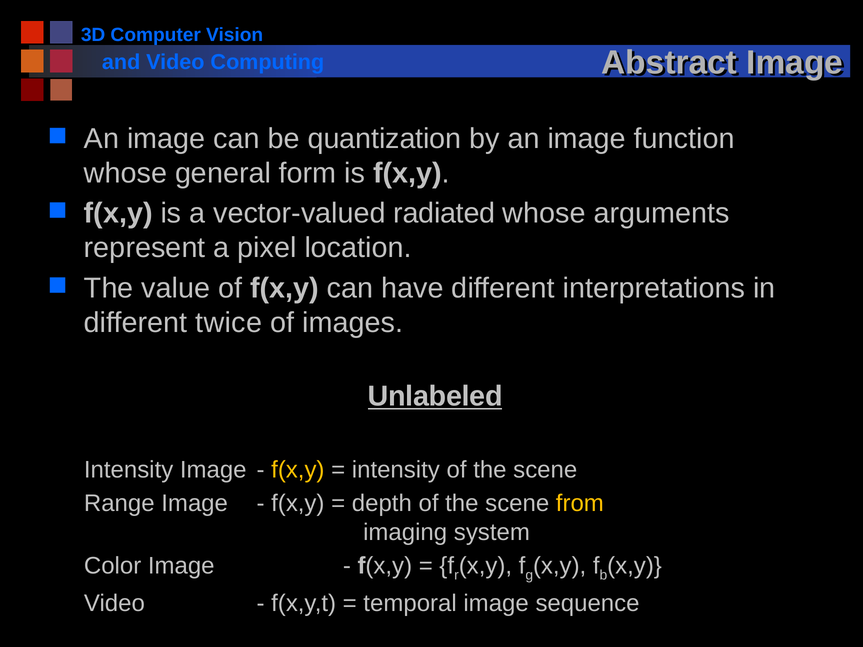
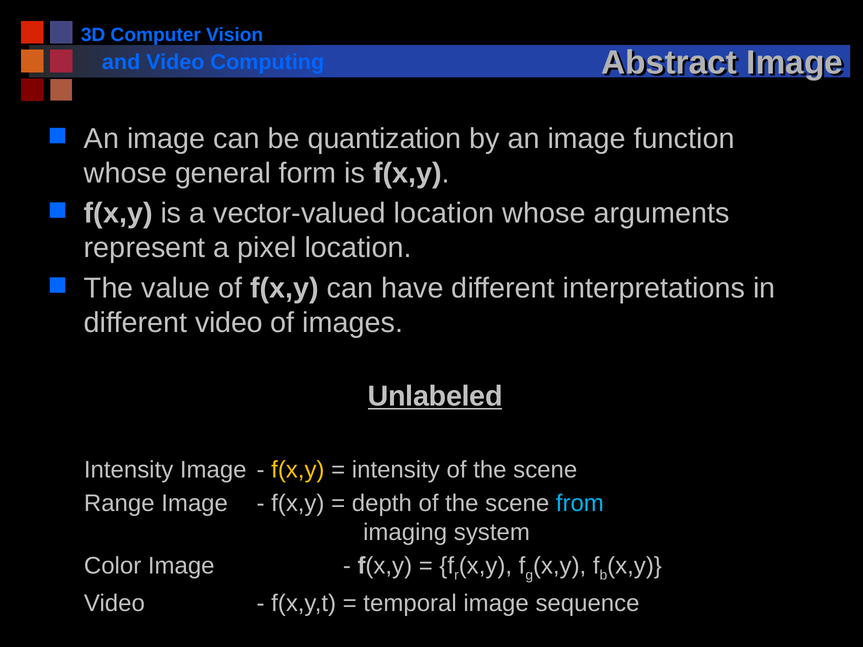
vector-valued radiated: radiated -> location
different twice: twice -> video
from colour: yellow -> light blue
